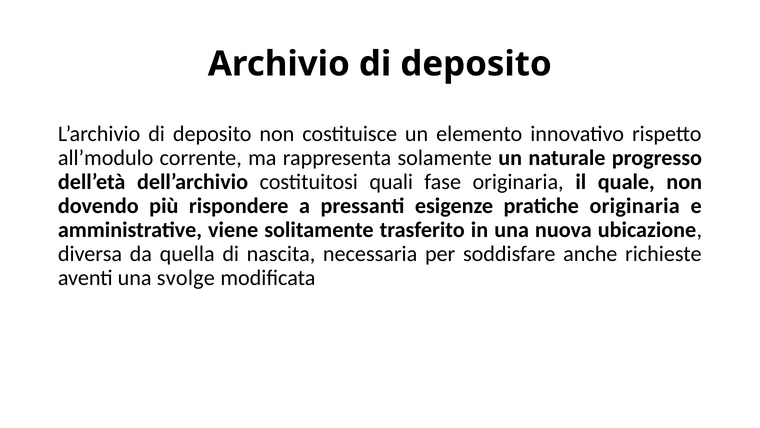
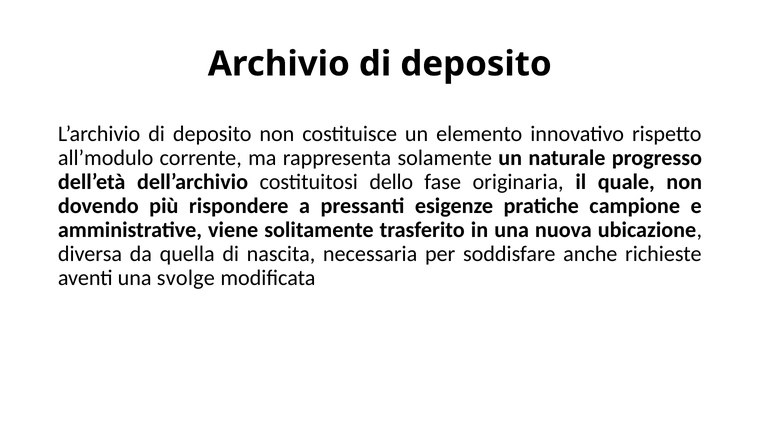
quali: quali -> dello
pratiche originaria: originaria -> campione
